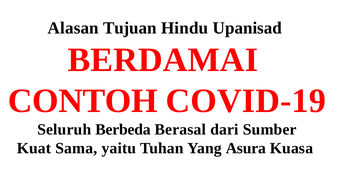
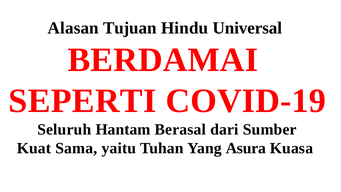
Upanisad: Upanisad -> Universal
CONTOH: CONTOH -> SEPERTI
Berbeda: Berbeda -> Hantam
